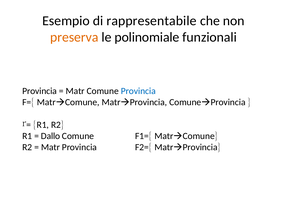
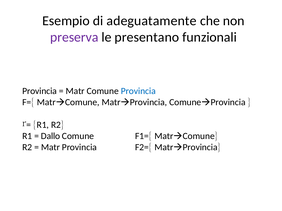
rappresentabile: rappresentabile -> adeguatamente
preserva colour: orange -> purple
polinomiale: polinomiale -> presentano
